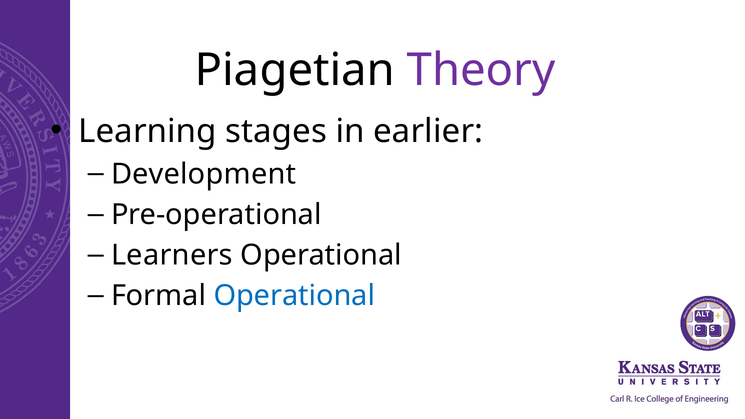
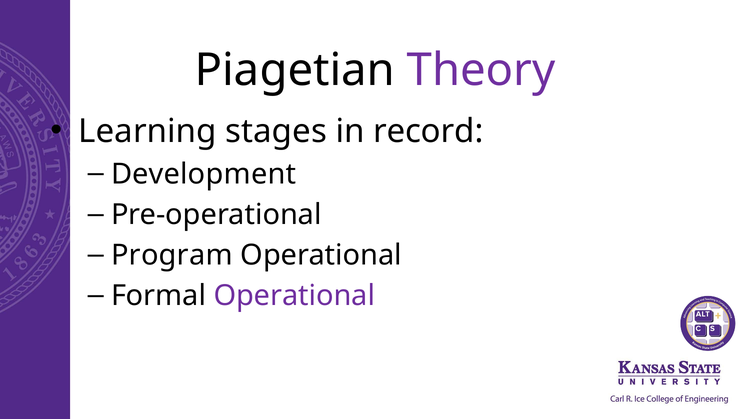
earlier: earlier -> record
Learners: Learners -> Program
Operational at (294, 296) colour: blue -> purple
